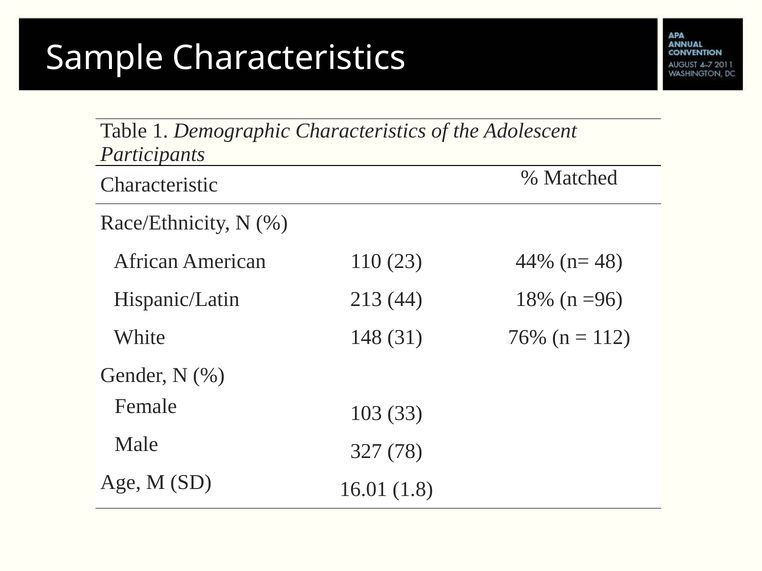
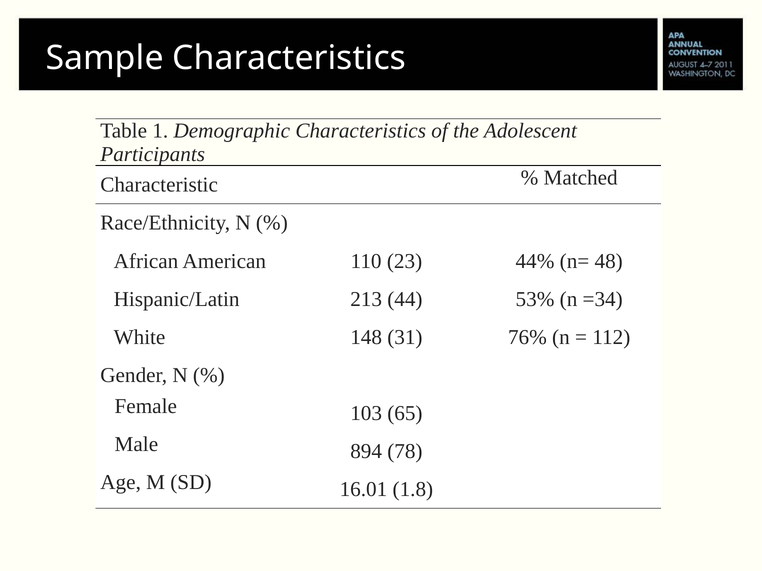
18%: 18% -> 53%
=96: =96 -> =34
33: 33 -> 65
327: 327 -> 894
